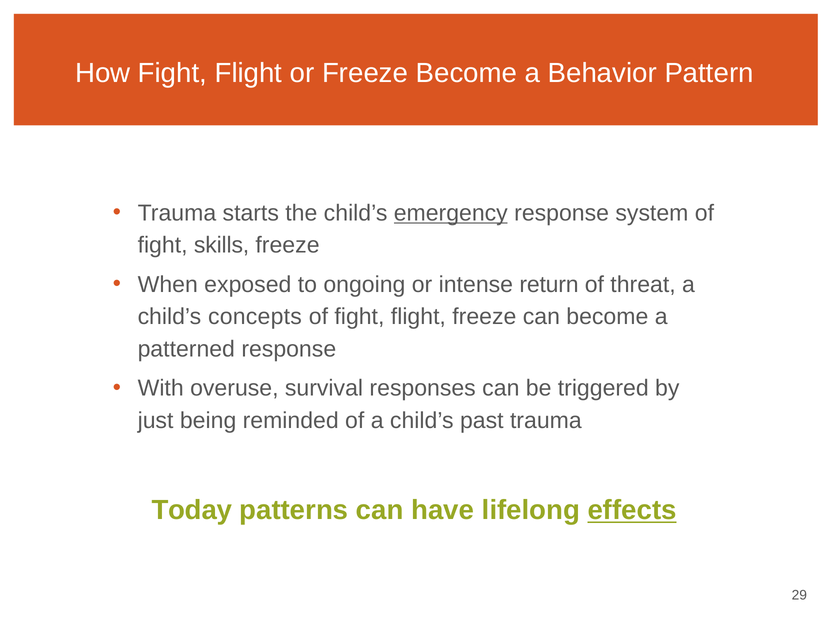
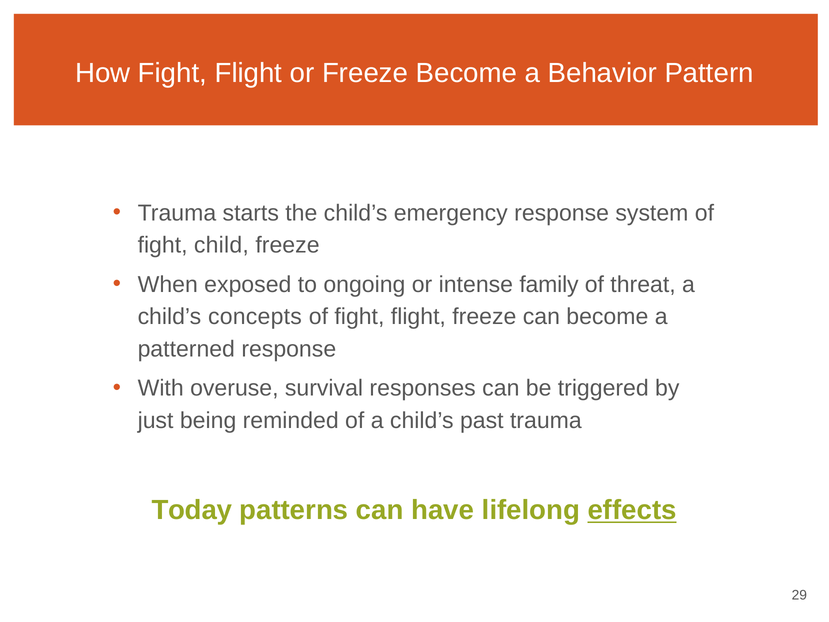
emergency underline: present -> none
skills: skills -> child
return: return -> family
